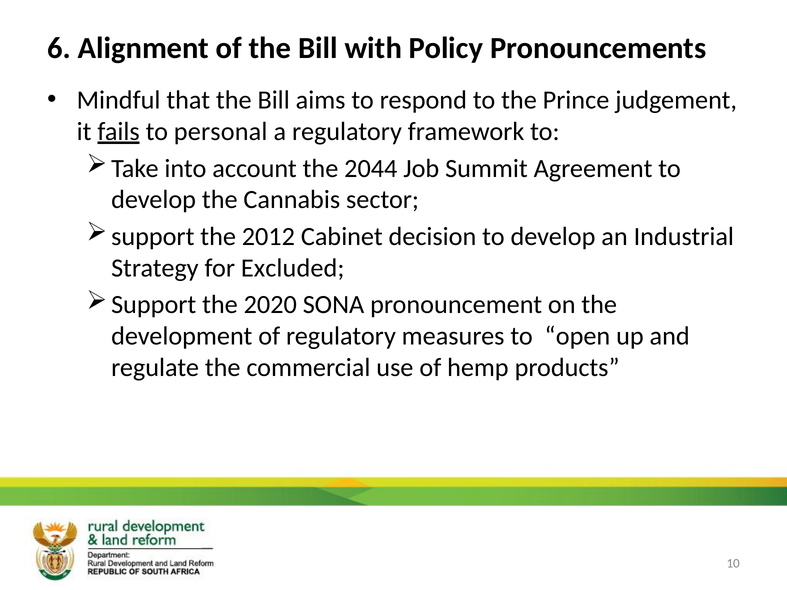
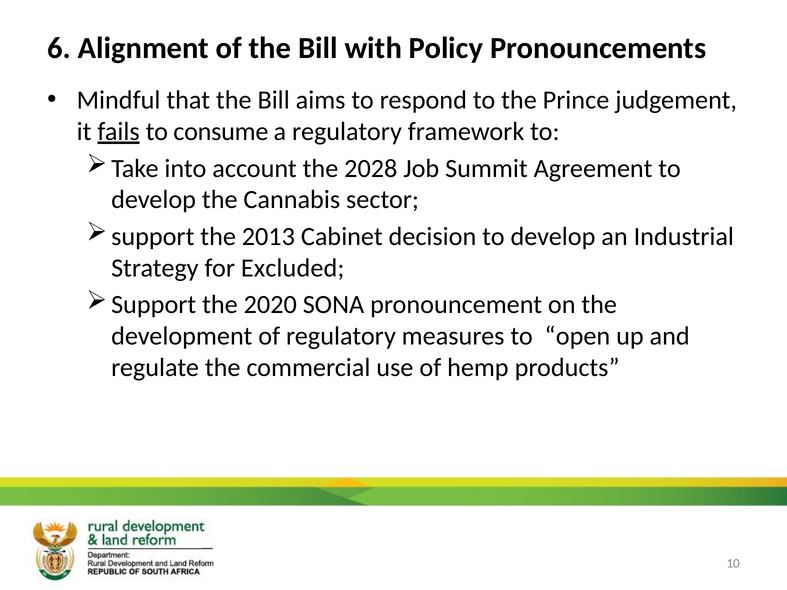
personal: personal -> consume
2044: 2044 -> 2028
2012: 2012 -> 2013
